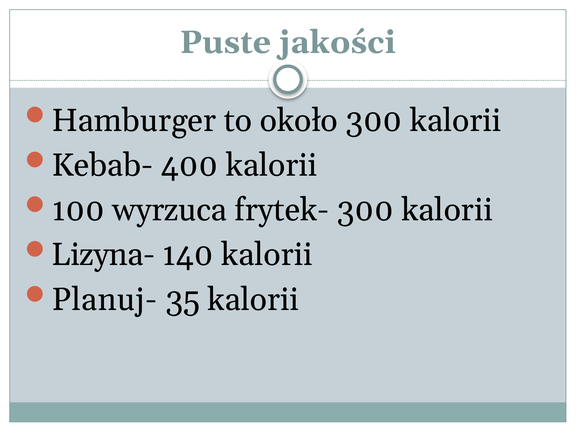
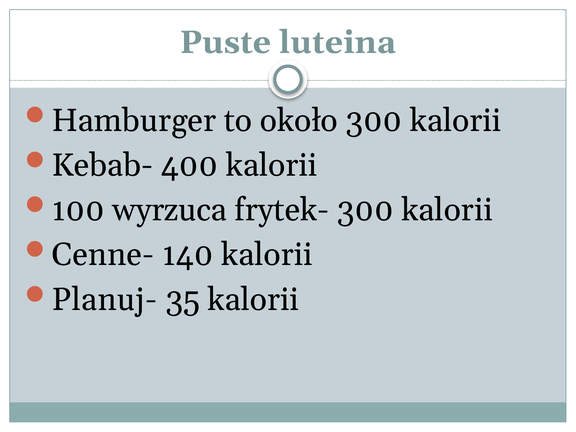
jakości: jakości -> luteina
Lizyna-: Lizyna- -> Cenne-
